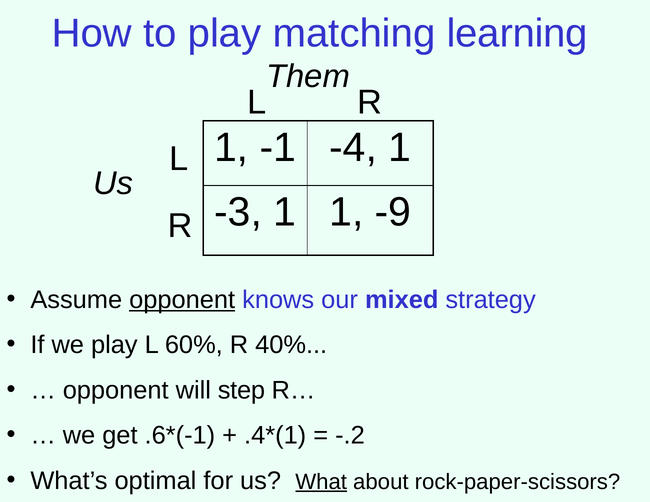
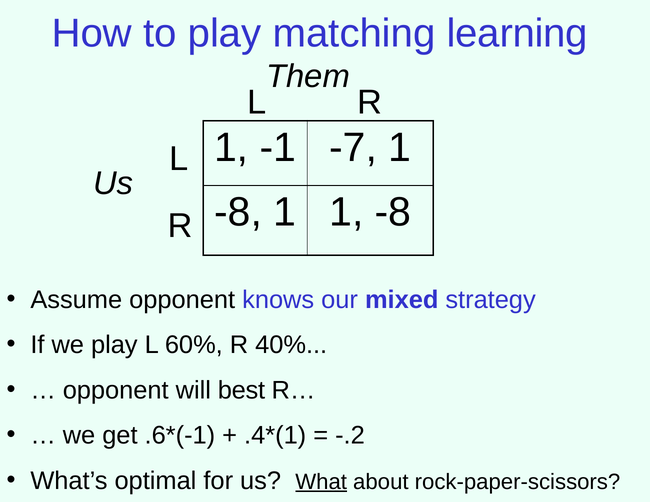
-4: -4 -> -7
-3 at (238, 212): -3 -> -8
1 1 -9: -9 -> -8
opponent at (182, 300) underline: present -> none
step: step -> best
